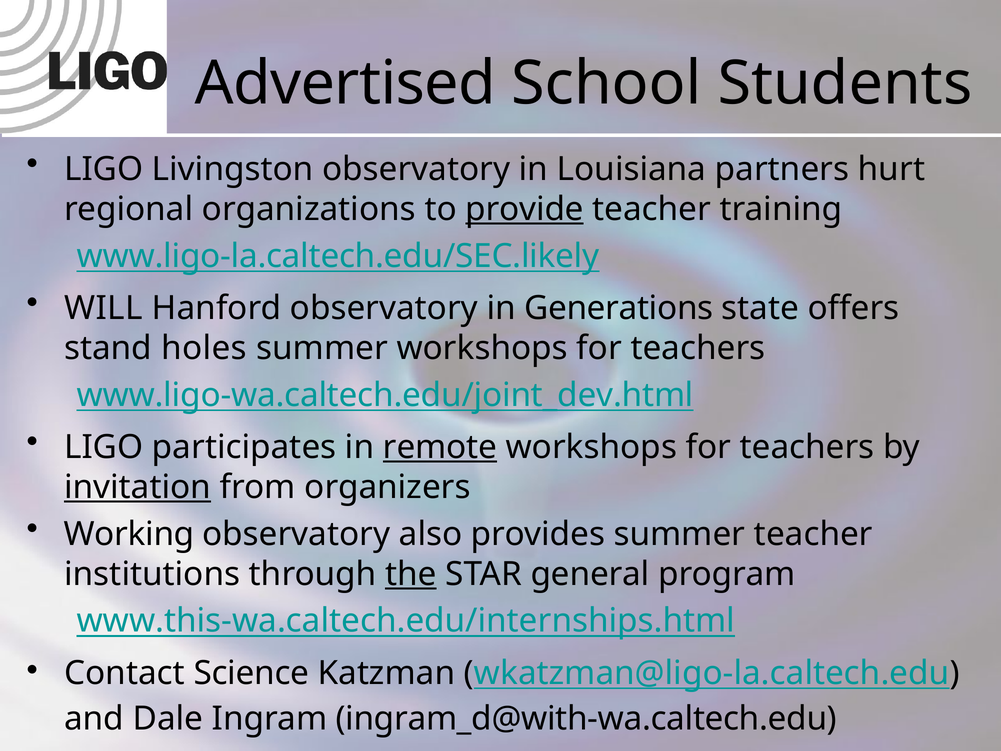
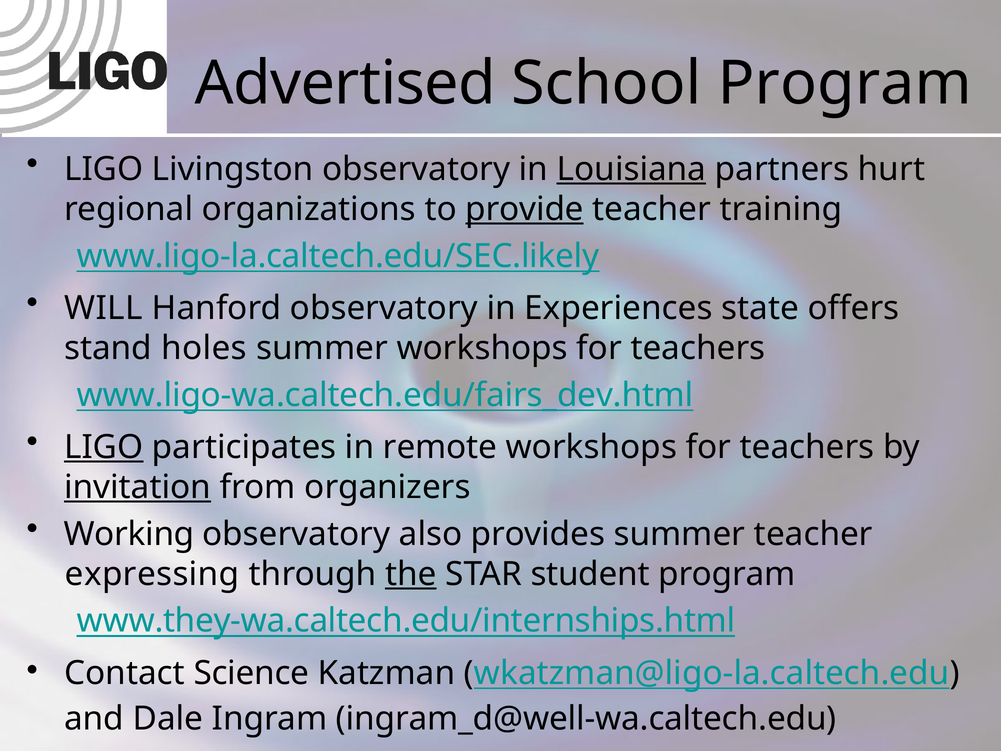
School Students: Students -> Program
Louisiana underline: none -> present
Generations: Generations -> Experiences
www.ligo-wa.caltech.edu/joint_dev.html: www.ligo-wa.caltech.edu/joint_dev.html -> www.ligo-wa.caltech.edu/fairs_dev.html
LIGO at (104, 447) underline: none -> present
remote underline: present -> none
institutions: institutions -> expressing
general: general -> student
www.this-wa.caltech.edu/internships.html: www.this-wa.caltech.edu/internships.html -> www.they-wa.caltech.edu/internships.html
ingram_d@with-wa.caltech.edu: ingram_d@with-wa.caltech.edu -> ingram_d@well-wa.caltech.edu
